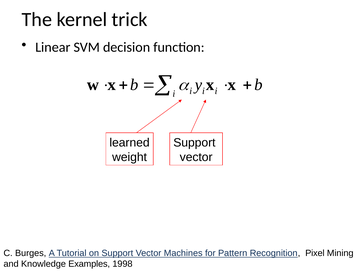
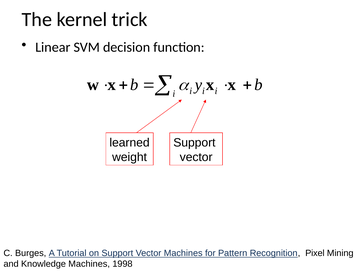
Knowledge Examples: Examples -> Machines
